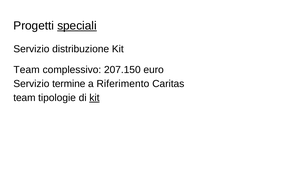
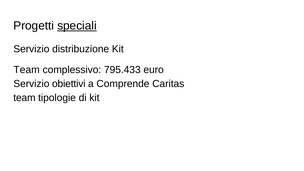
207.150: 207.150 -> 795.433
termine: termine -> obiettivi
Riferimento: Riferimento -> Comprende
kit at (94, 98) underline: present -> none
